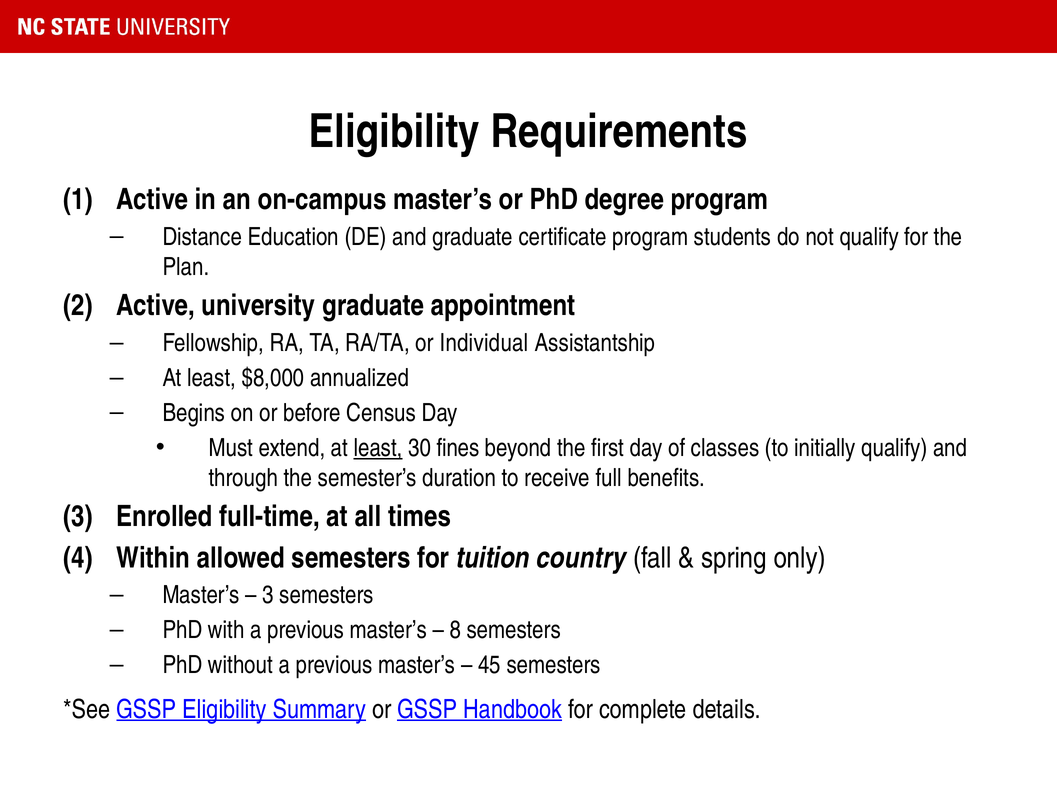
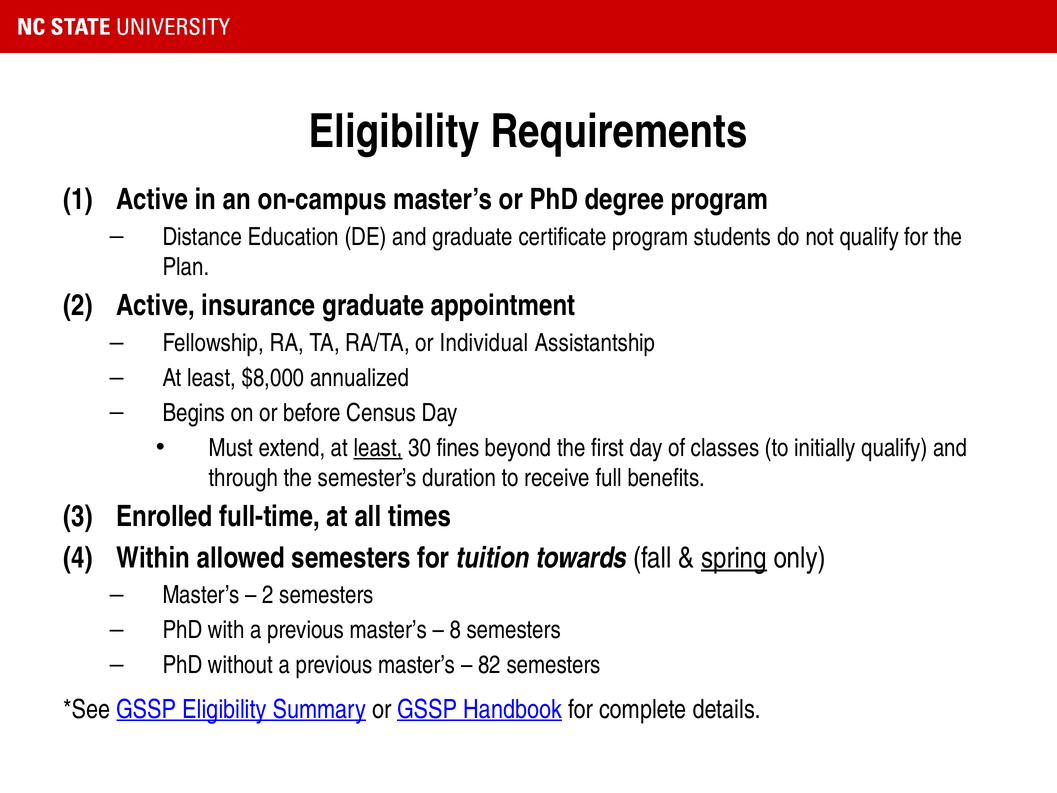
university: university -> insurance
country: country -> towards
spring underline: none -> present
3 at (268, 595): 3 -> 2
45: 45 -> 82
